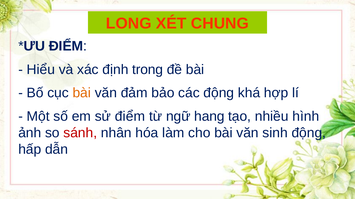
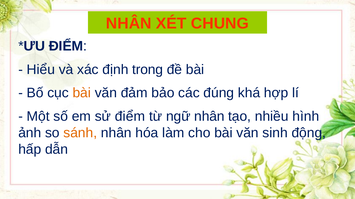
LONG at (129, 24): LONG -> NHÂN
các động: động -> đúng
ngữ hang: hang -> nhân
sánh colour: red -> orange
